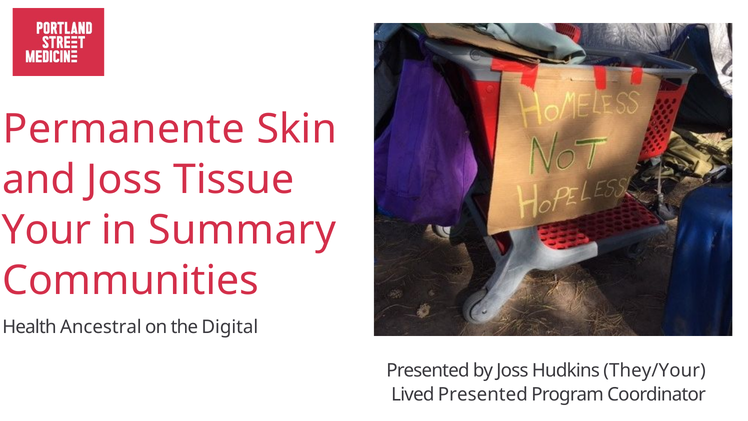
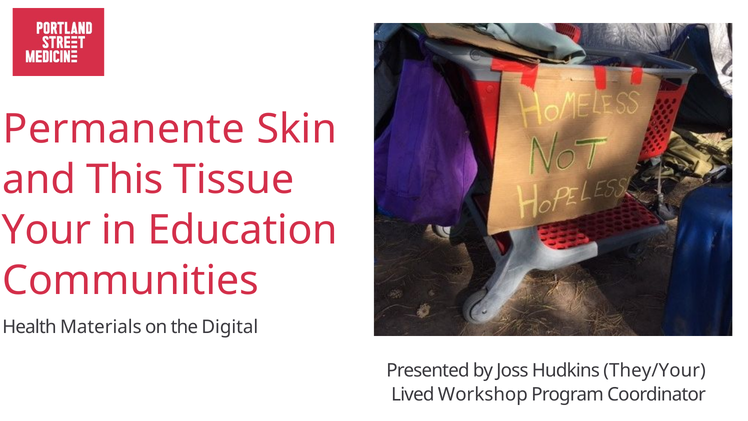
and Joss: Joss -> This
Summary: Summary -> Education
Ancestral: Ancestral -> Materials
Lived Presented: Presented -> Workshop
